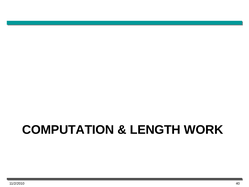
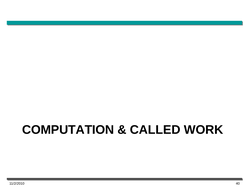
LENGTH: LENGTH -> CALLED
